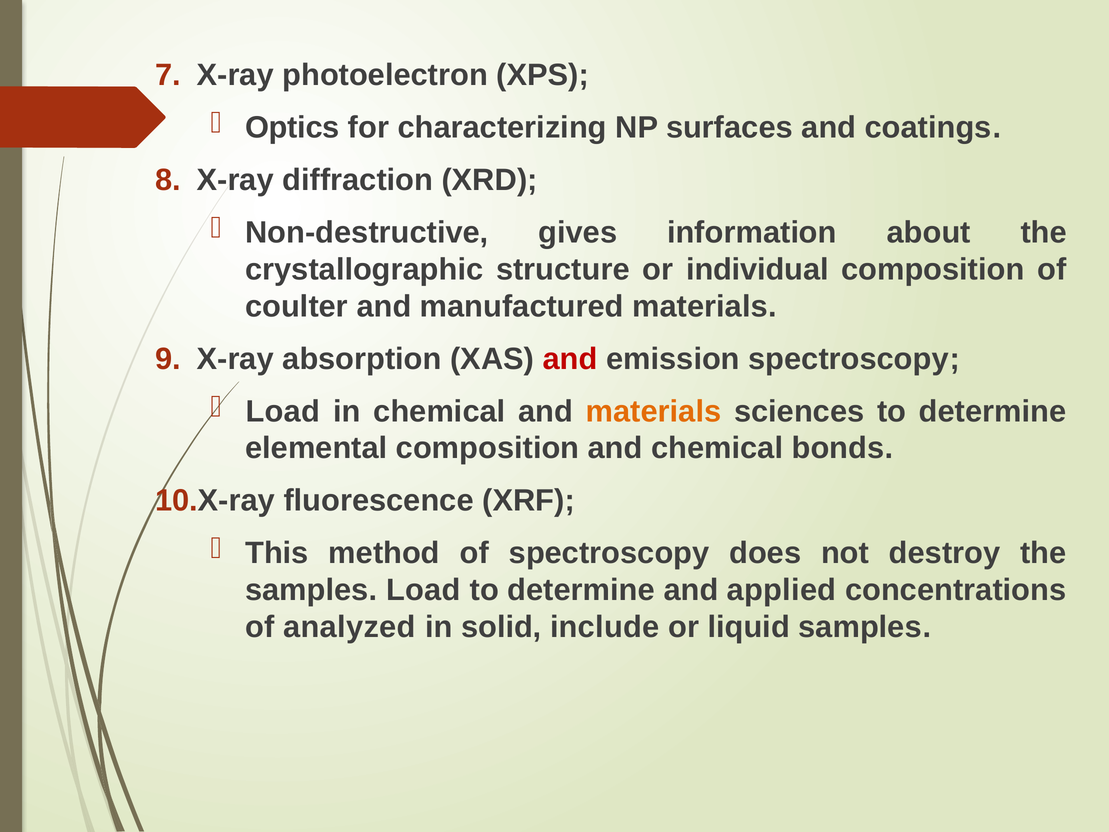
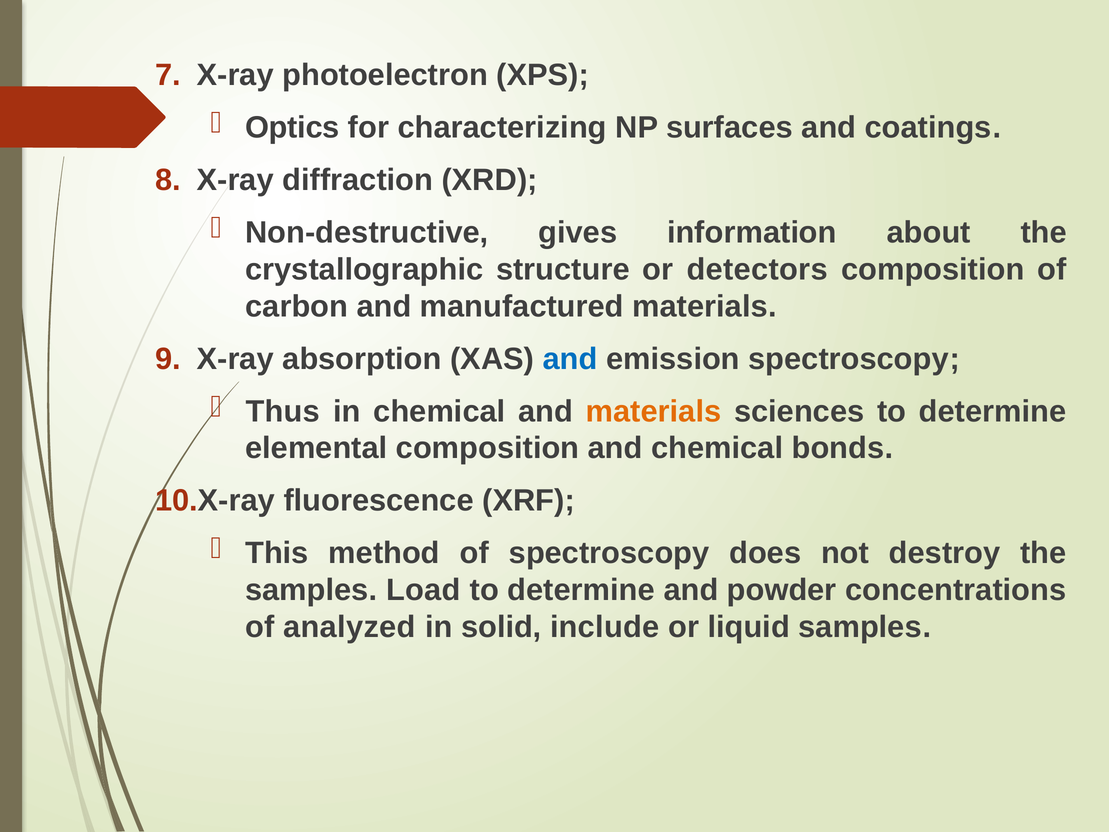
individual: individual -> detectors
coulter: coulter -> carbon
and at (570, 359) colour: red -> blue
Load at (283, 411): Load -> Thus
applied: applied -> powder
